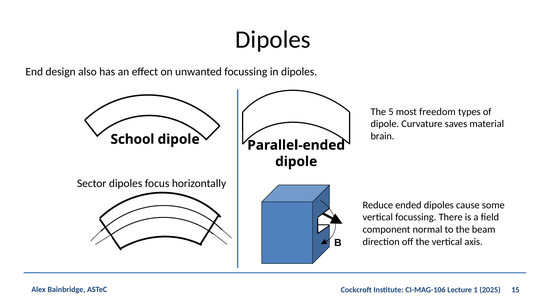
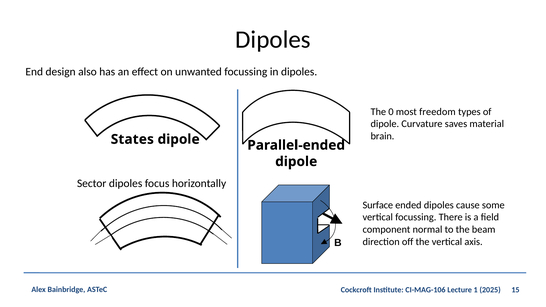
5: 5 -> 0
School: School -> States
Reduce: Reduce -> Surface
